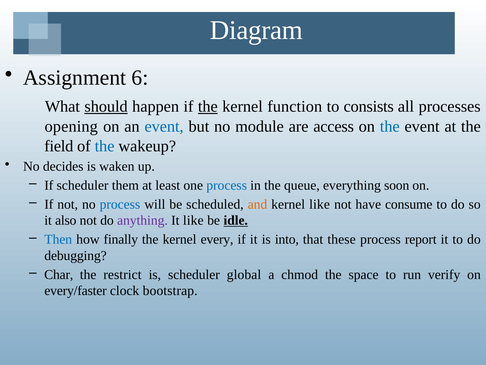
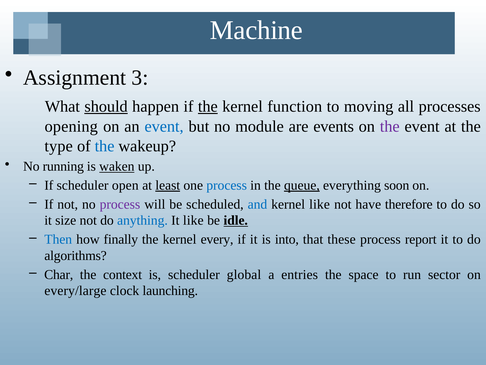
Diagram: Diagram -> Machine
6: 6 -> 3
consists: consists -> moving
access: access -> events
the at (390, 126) colour: blue -> purple
field: field -> type
decides: decides -> running
waken underline: none -> present
them: them -> open
least underline: none -> present
queue underline: none -> present
process at (120, 204) colour: blue -> purple
and colour: orange -> blue
consume: consume -> therefore
also: also -> size
anything colour: purple -> blue
debugging: debugging -> algorithms
restrict: restrict -> context
chmod: chmod -> entries
verify: verify -> sector
every/faster: every/faster -> every/large
bootstrap: bootstrap -> launching
